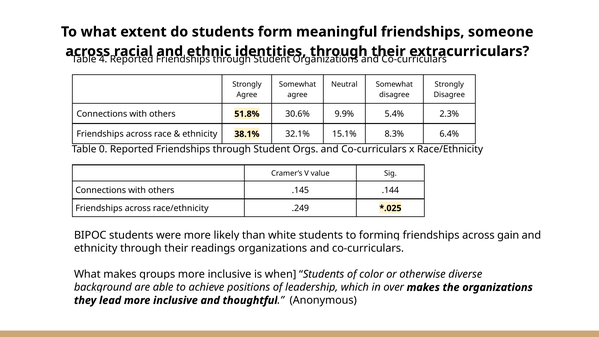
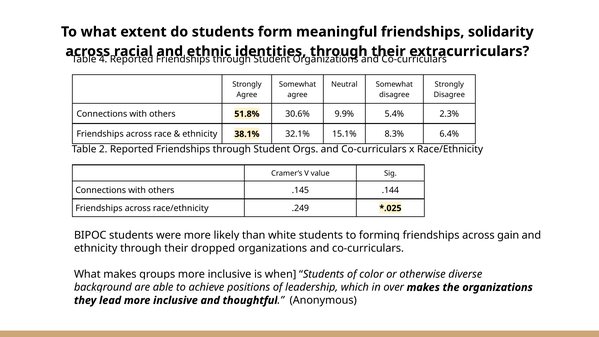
someone: someone -> solidarity
0: 0 -> 2
readings: readings -> dropped
